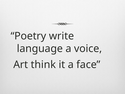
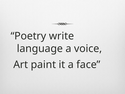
think: think -> paint
